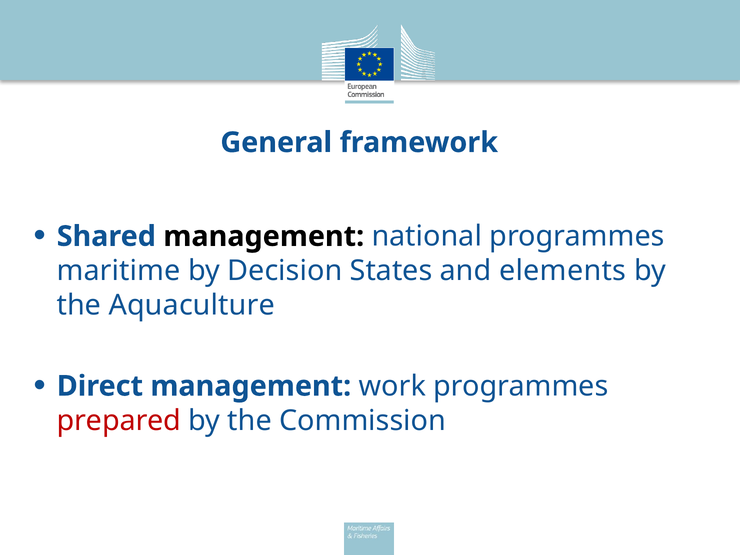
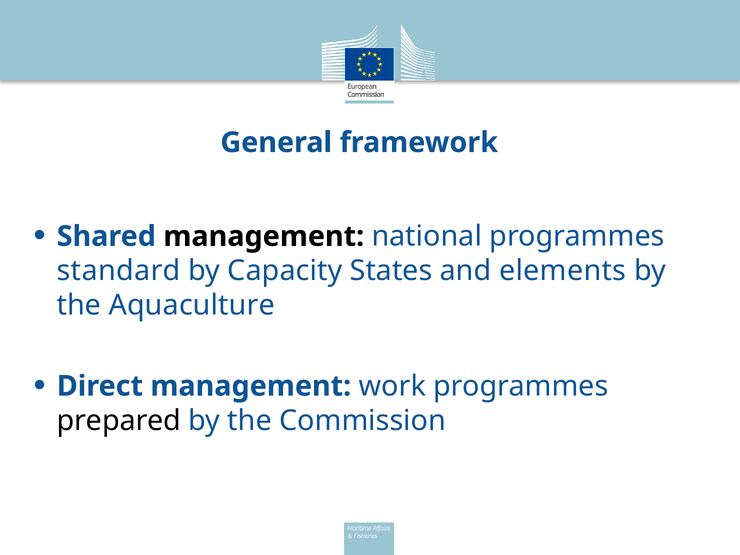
maritime: maritime -> standard
Decision: Decision -> Capacity
prepared colour: red -> black
